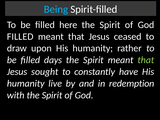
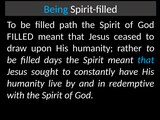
here: here -> path
that at (146, 60) colour: light green -> light blue
redemption: redemption -> redemptive
